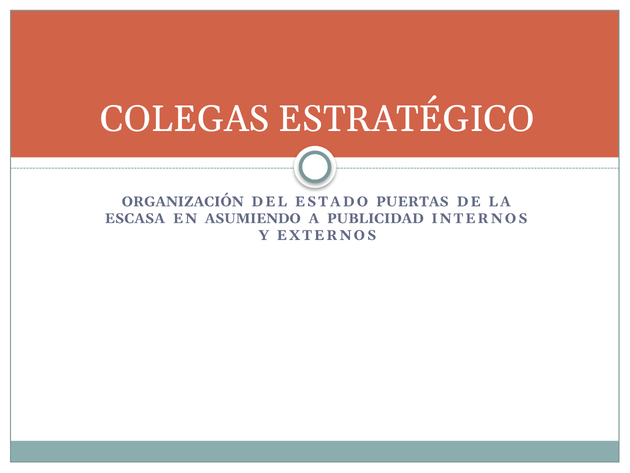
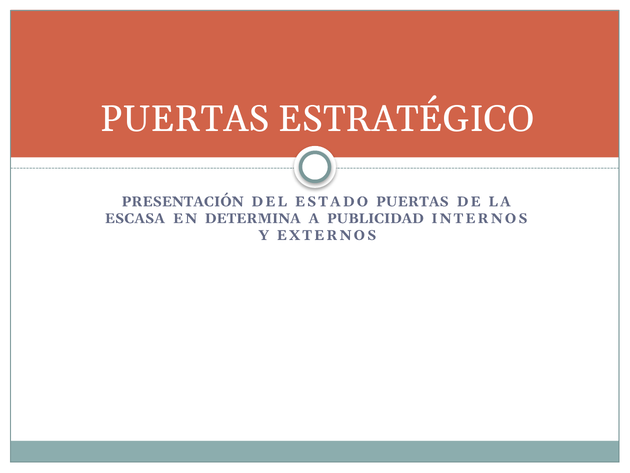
COLEGAS at (185, 119): COLEGAS -> PUERTAS
ORGANIZACIÓN: ORGANIZACIÓN -> PRESENTACIÓN
ASUMIENDO: ASUMIENDO -> DETERMINA
